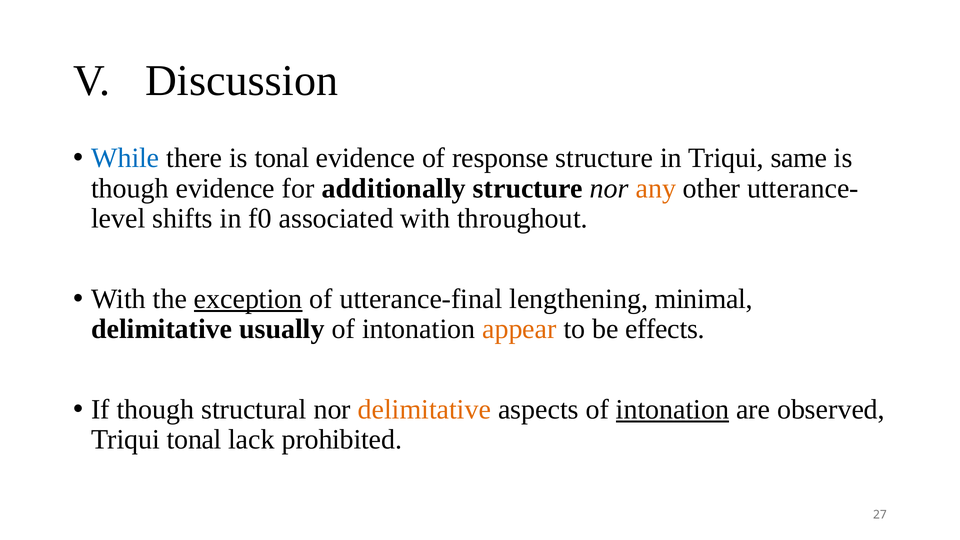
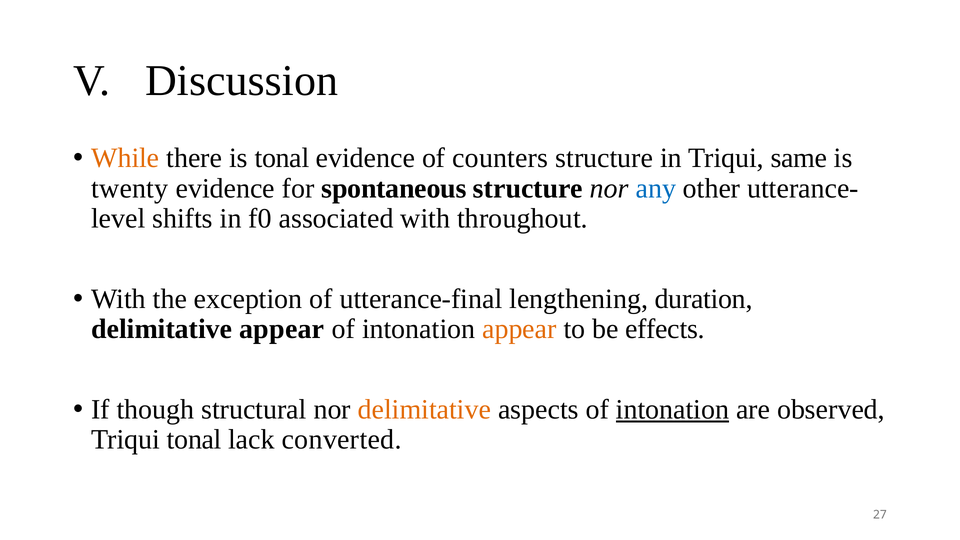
While colour: blue -> orange
response: response -> counters
though at (130, 188): though -> twenty
additionally: additionally -> spontaneous
any colour: orange -> blue
exception underline: present -> none
minimal: minimal -> duration
delimitative usually: usually -> appear
prohibited: prohibited -> converted
